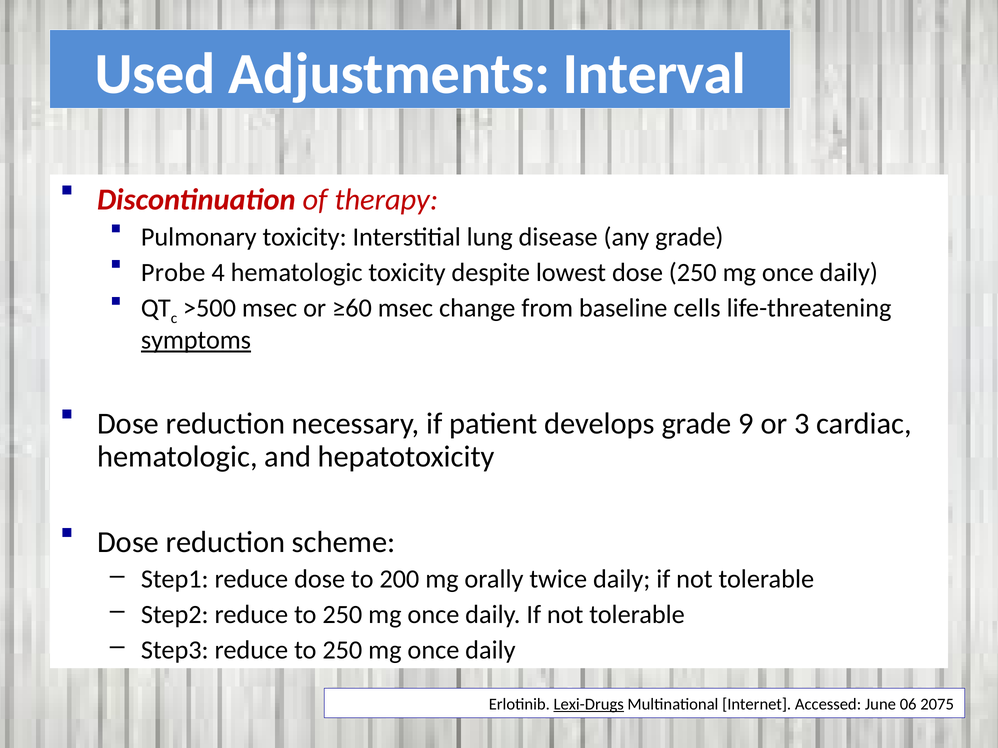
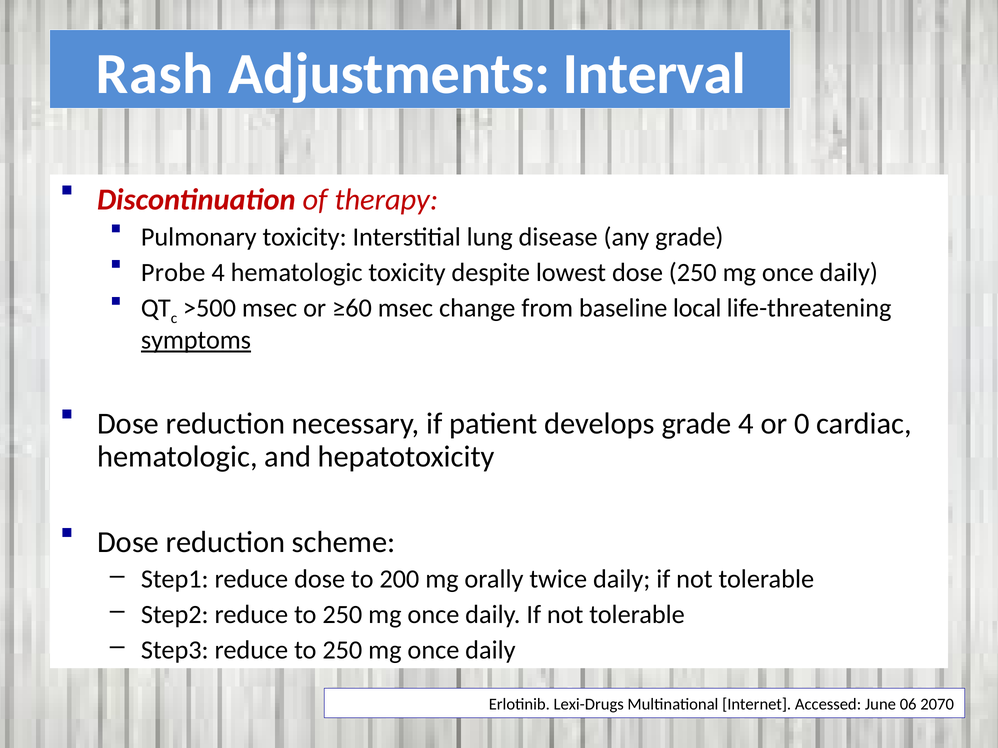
Used: Used -> Rash
cells: cells -> local
grade 9: 9 -> 4
3: 3 -> 0
Lexi-Drugs underline: present -> none
2075: 2075 -> 2070
